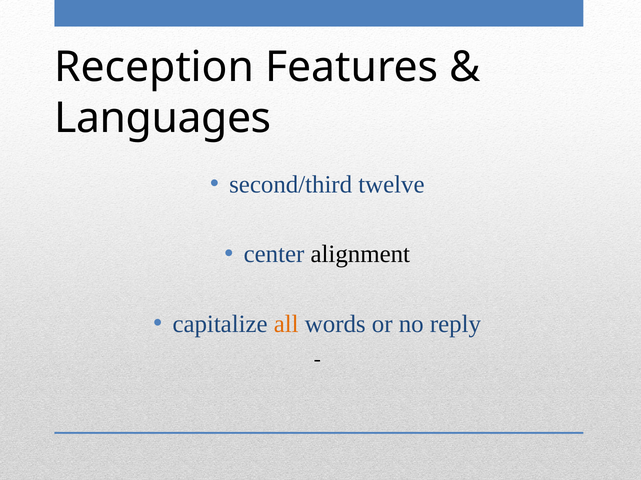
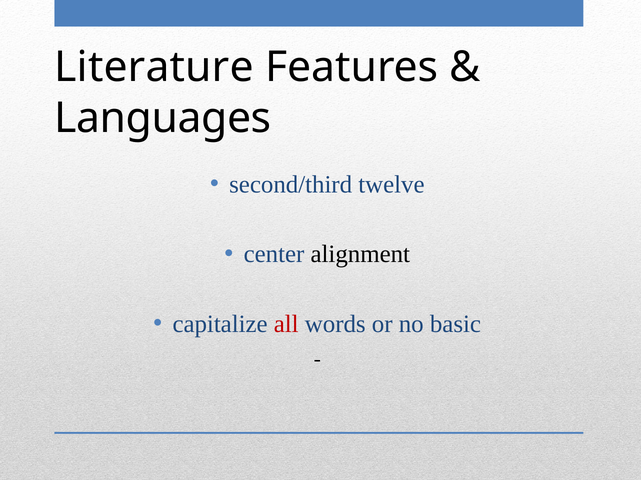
Reception: Reception -> Literature
all colour: orange -> red
reply: reply -> basic
